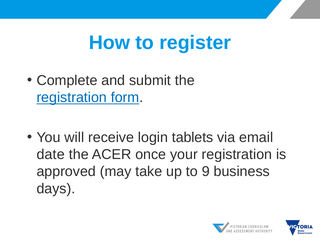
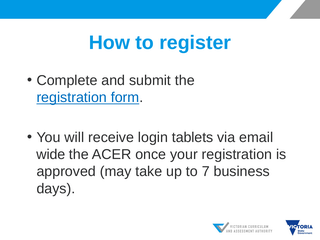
date: date -> wide
9: 9 -> 7
